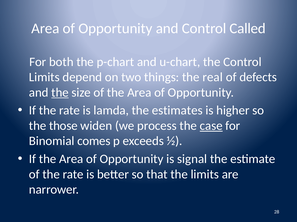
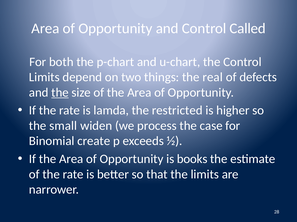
estimates: estimates -> restricted
those: those -> small
case underline: present -> none
comes: comes -> create
signal: signal -> books
